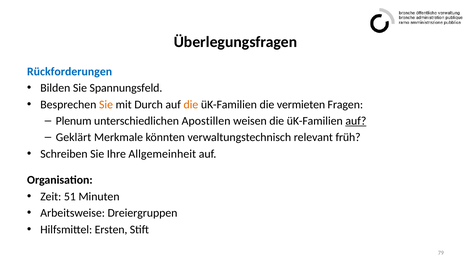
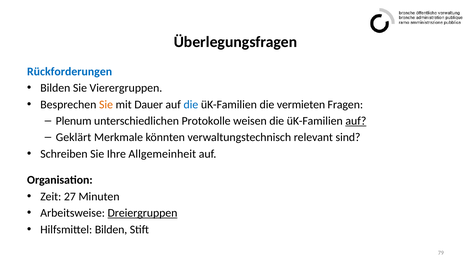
Spannungsfeld: Spannungsfeld -> Vierergruppen
Durch: Durch -> Dauer
die at (191, 104) colour: orange -> blue
Apostillen: Apostillen -> Protokolle
früh: früh -> sind
51: 51 -> 27
Dreiergruppen underline: none -> present
Hilfsmittel Ersten: Ersten -> Bilden
